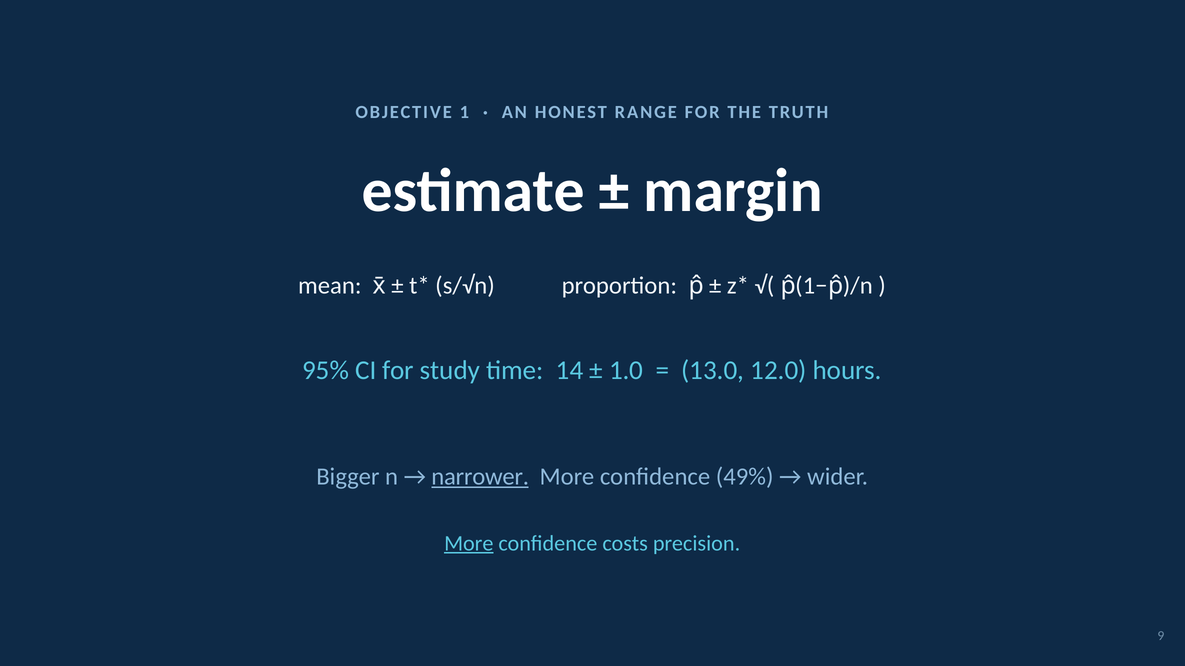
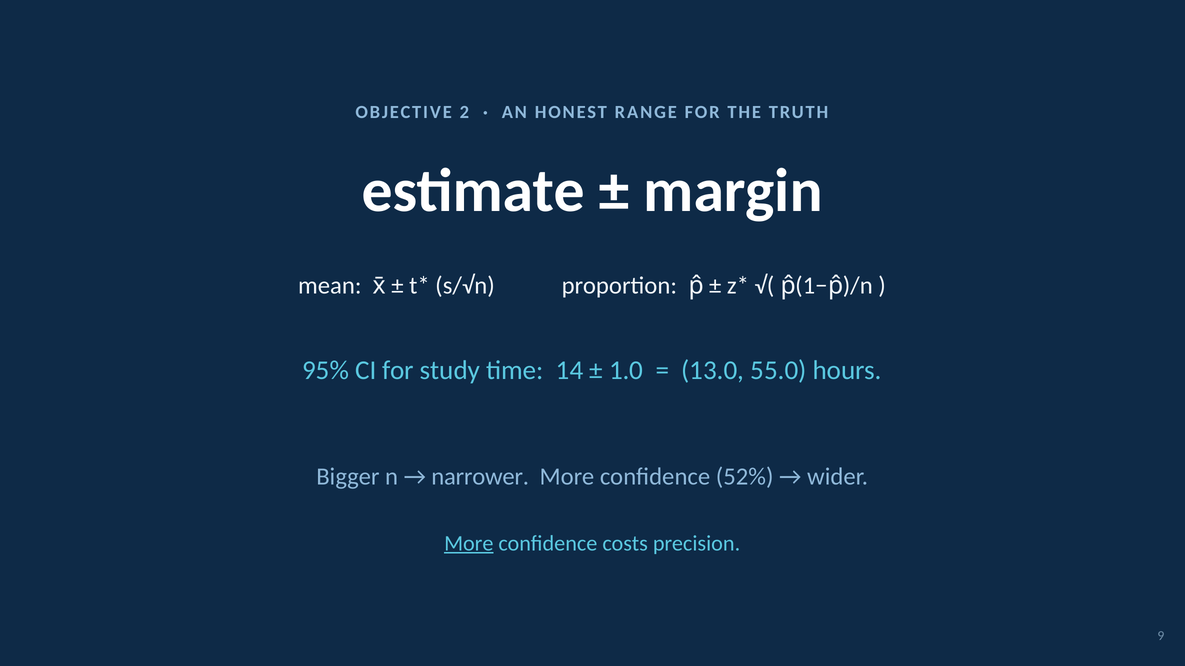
1: 1 -> 2
12.0: 12.0 -> 55.0
narrower underline: present -> none
49%: 49% -> 52%
